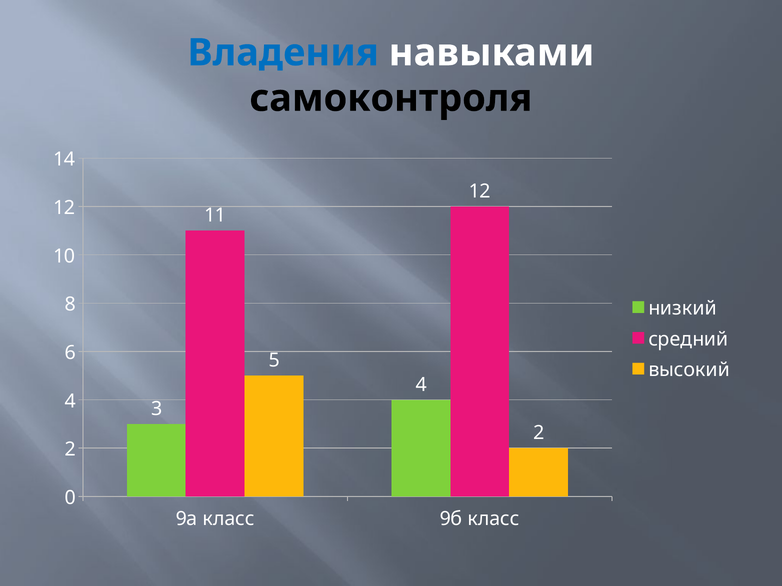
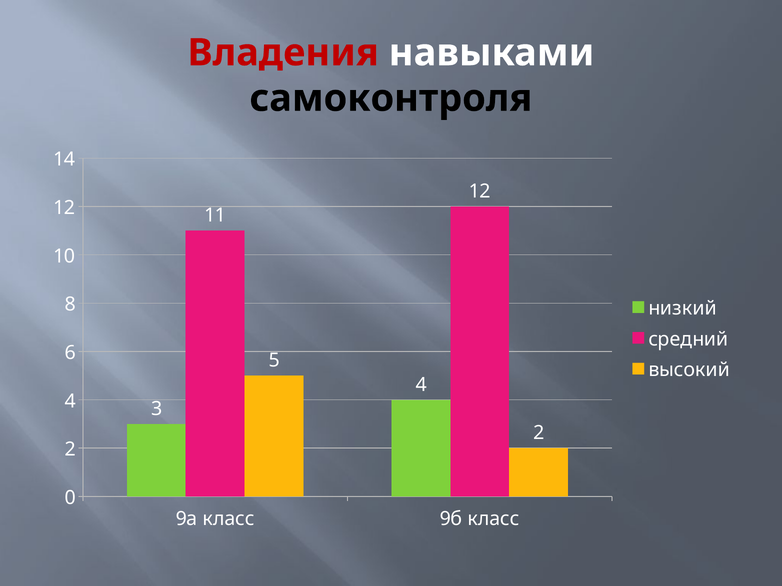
Владения colour: blue -> red
